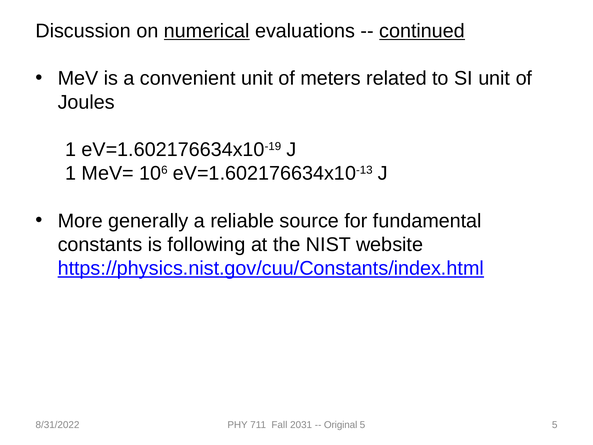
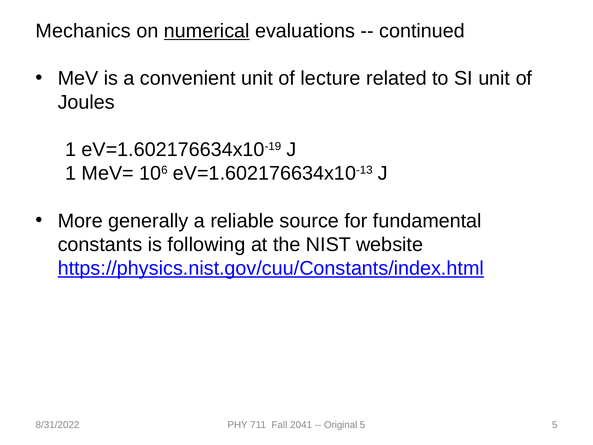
Discussion: Discussion -> Mechanics
continued underline: present -> none
meters: meters -> lecture
2031: 2031 -> 2041
